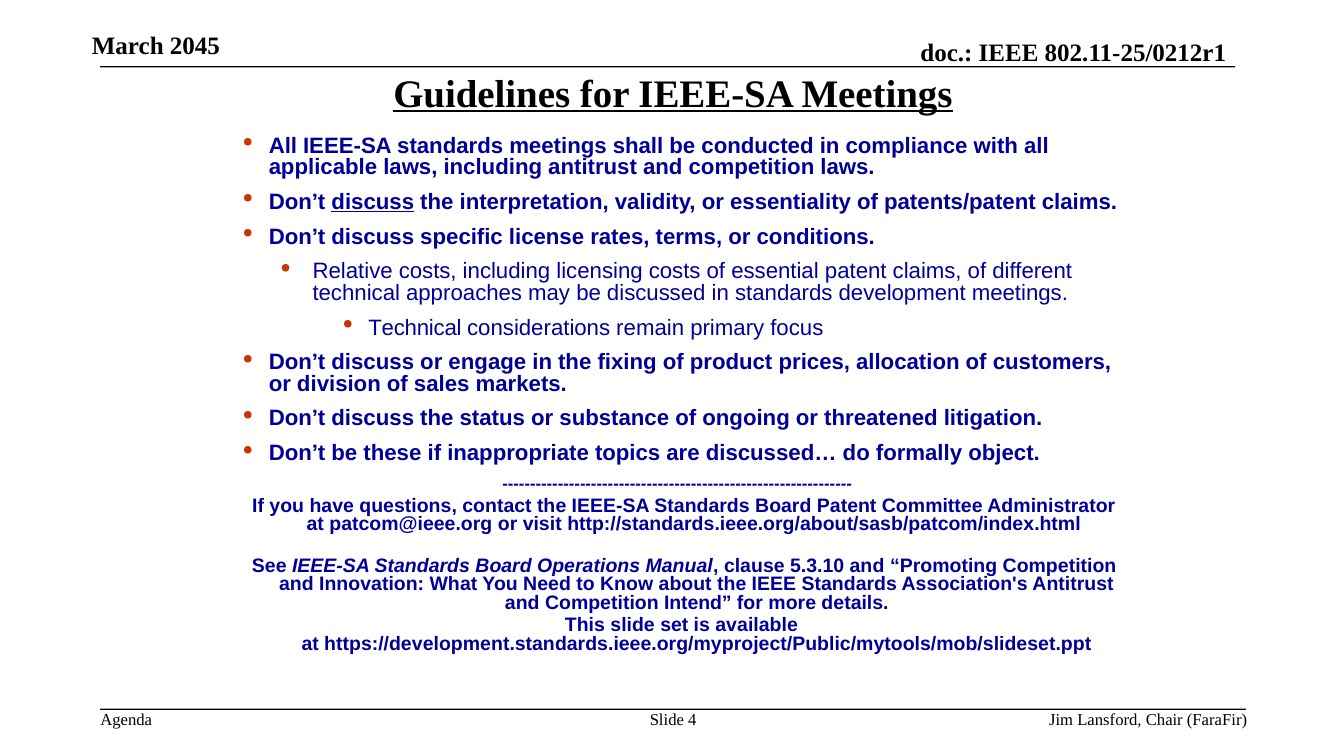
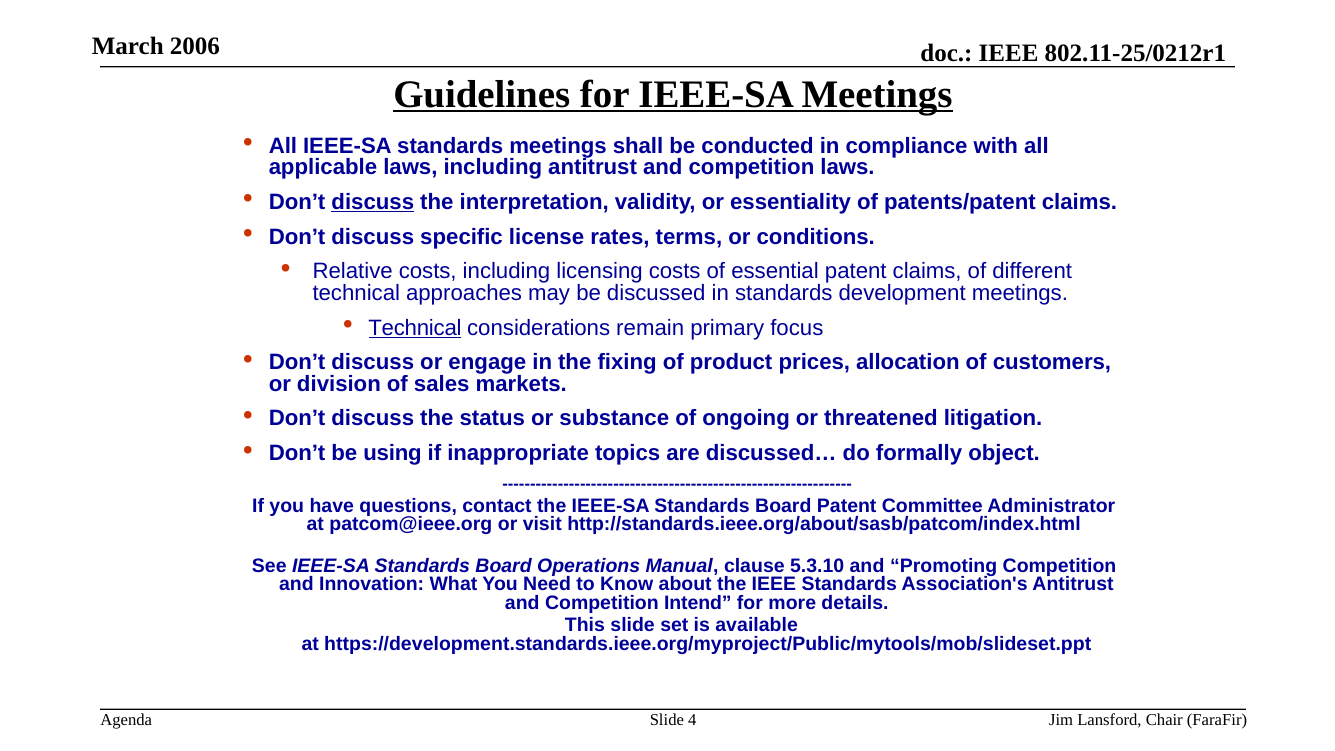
2045: 2045 -> 2006
Technical at (415, 328) underline: none -> present
these: these -> using
